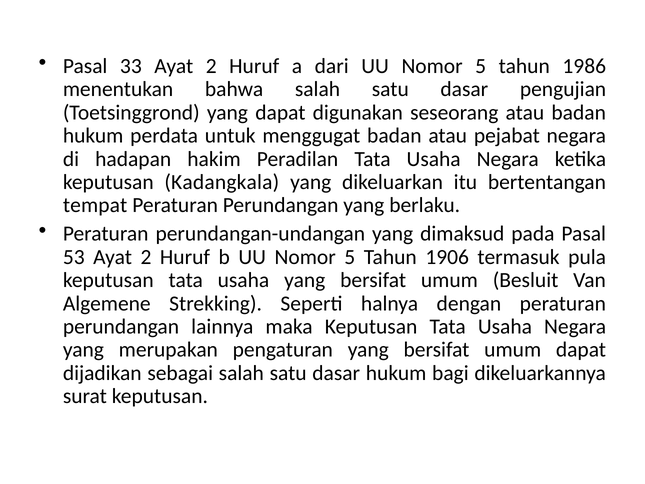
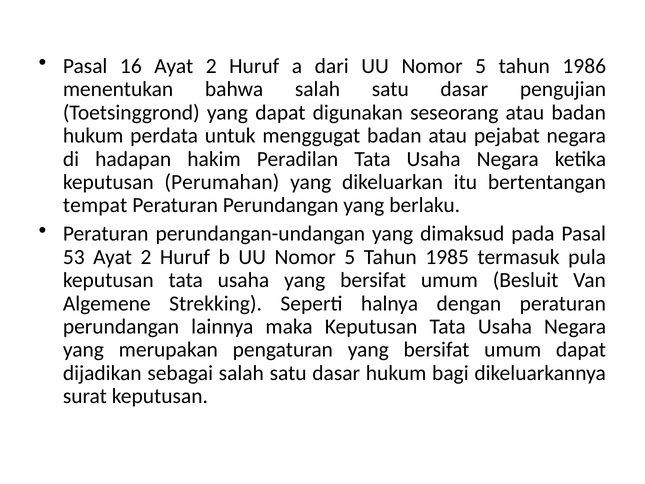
33: 33 -> 16
Kadangkala: Kadangkala -> Perumahan
1906: 1906 -> 1985
